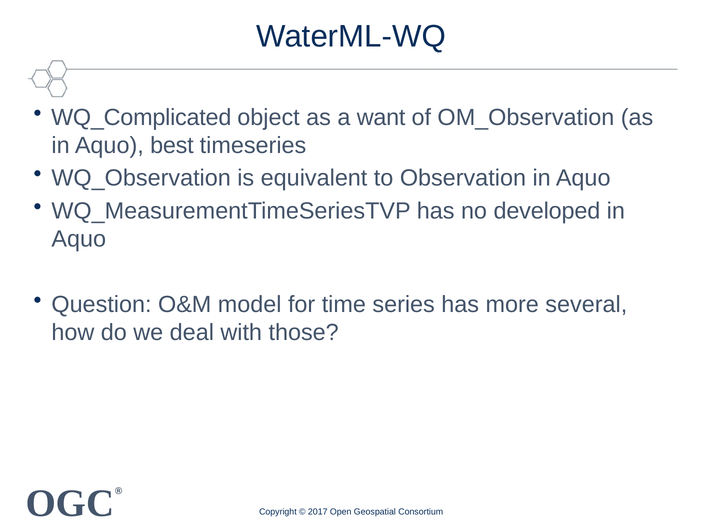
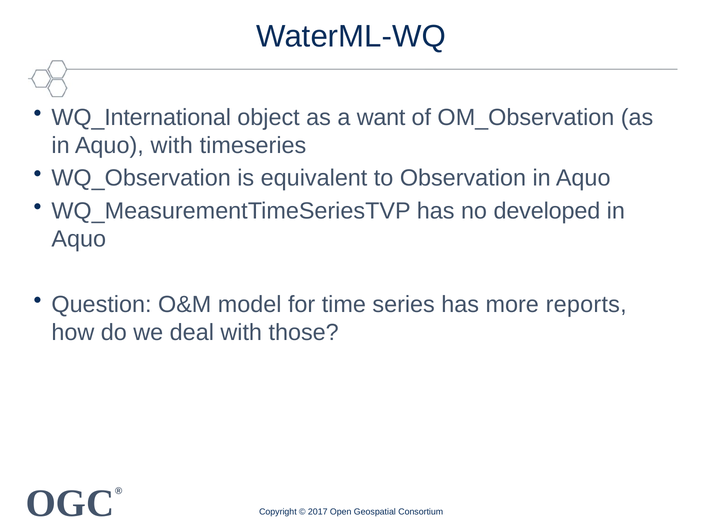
WQ_Complicated: WQ_Complicated -> WQ_International
Aquo best: best -> with
several: several -> reports
